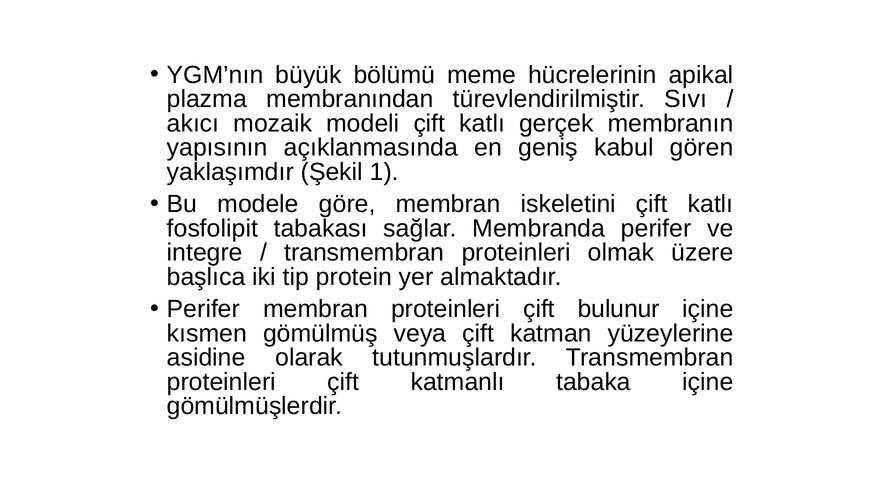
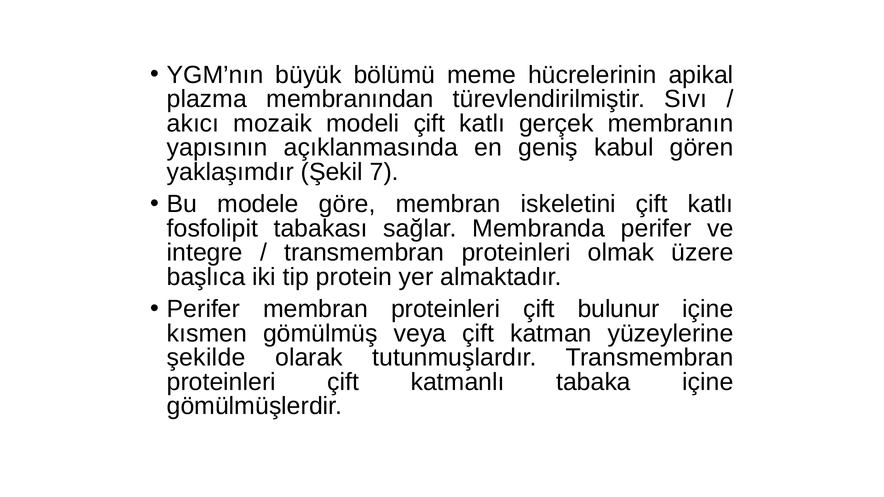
1: 1 -> 7
asidine: asidine -> şekilde
